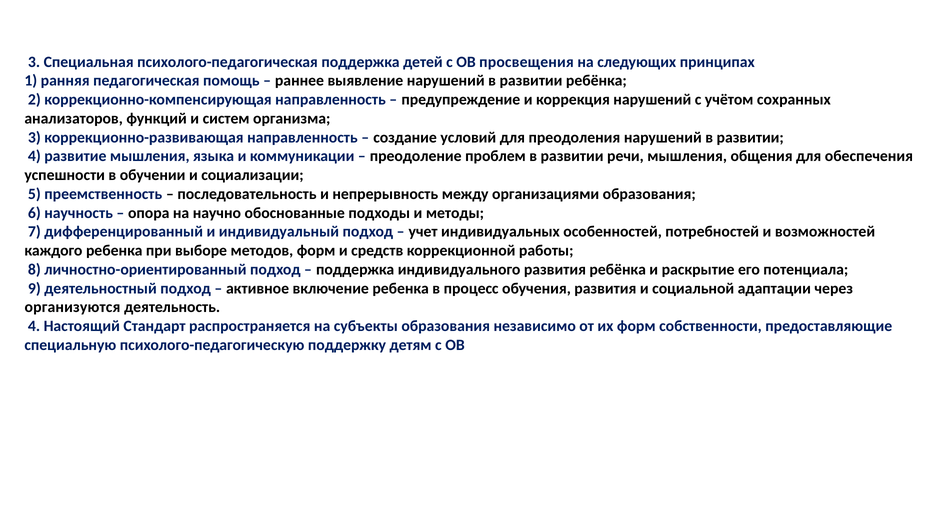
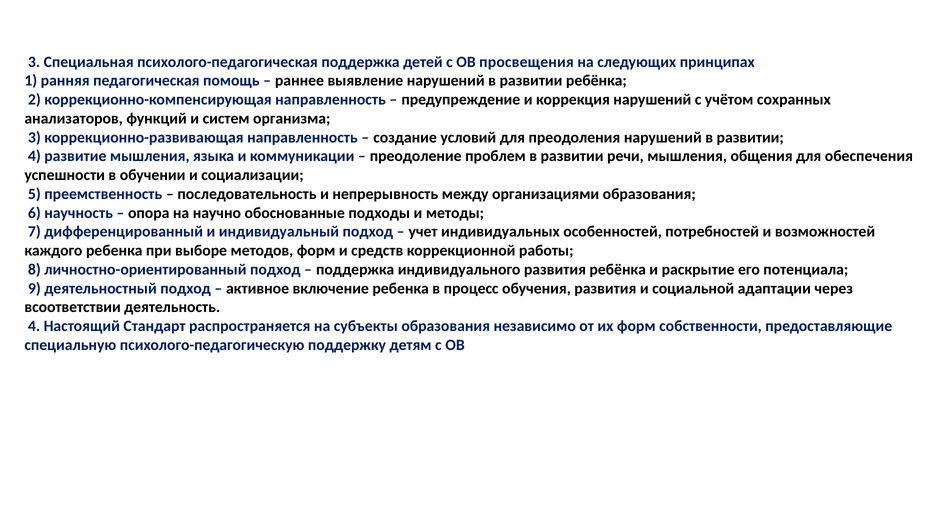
организуются: организуются -> всоответствии
